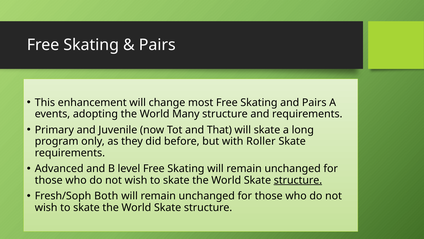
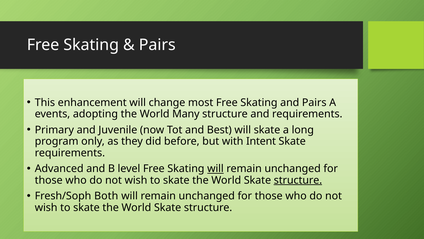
That: That -> Best
Roller: Roller -> Intent
will at (215, 168) underline: none -> present
